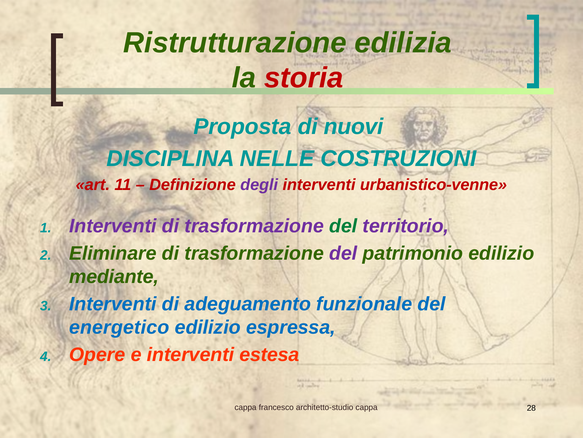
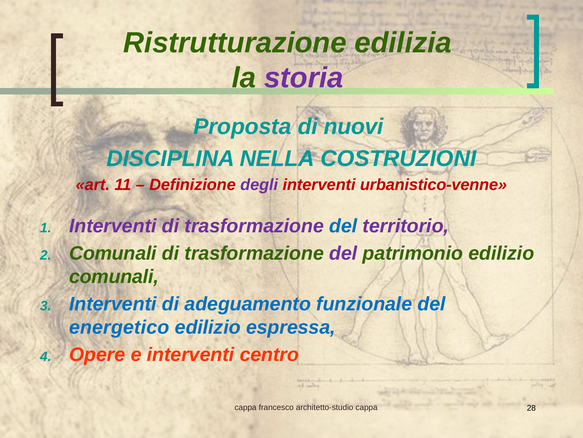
storia colour: red -> purple
NELLE: NELLE -> NELLA
del at (343, 226) colour: green -> blue
Eliminare at (113, 253): Eliminare -> Comunali
mediante at (114, 276): mediante -> comunali
estesa: estesa -> centro
